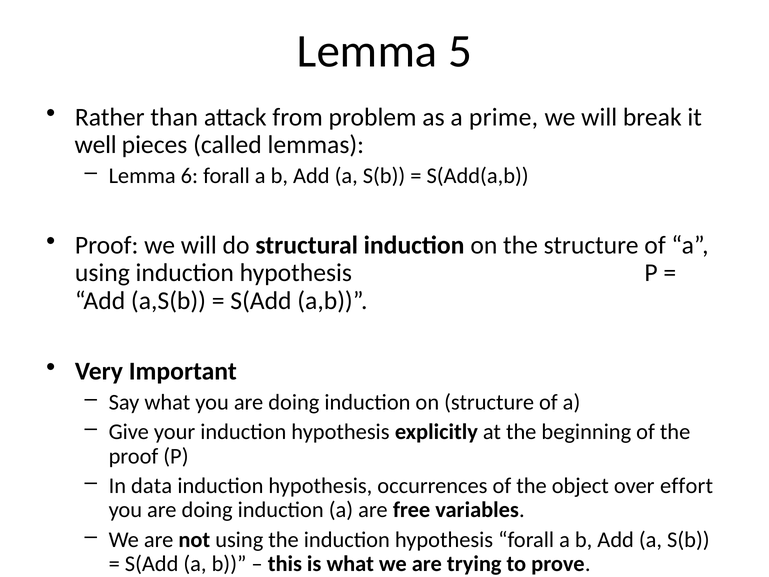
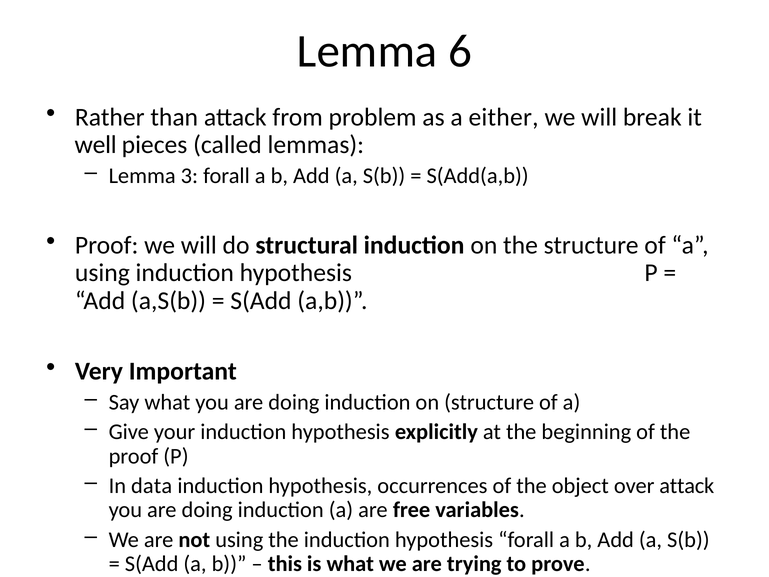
5: 5 -> 6
prime: prime -> either
6: 6 -> 3
over effort: effort -> attack
